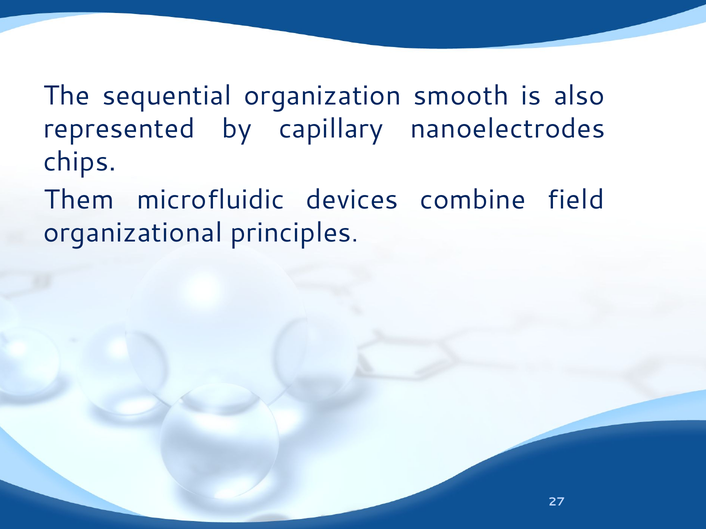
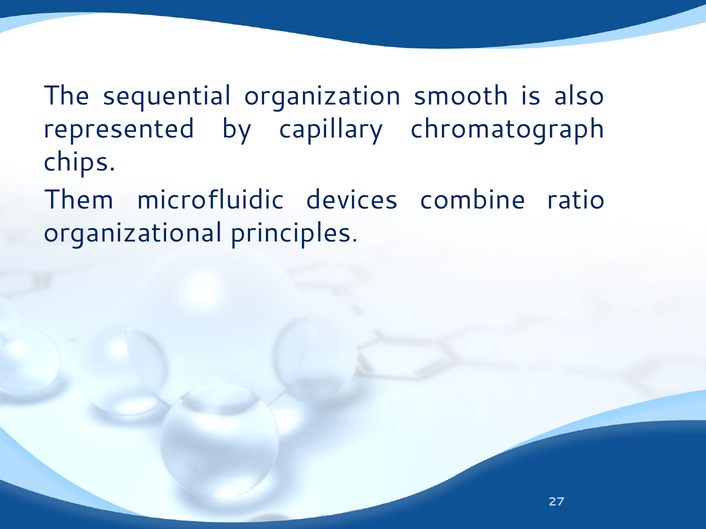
nanoelectrodes: nanoelectrodes -> chromatograph
field: field -> ratio
